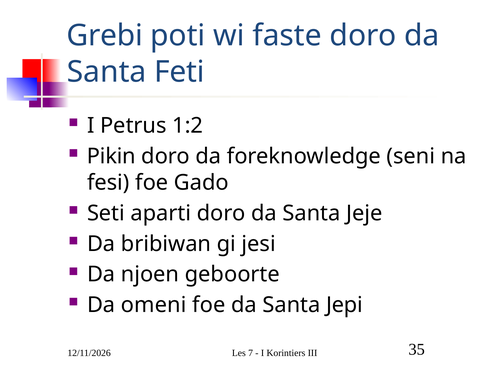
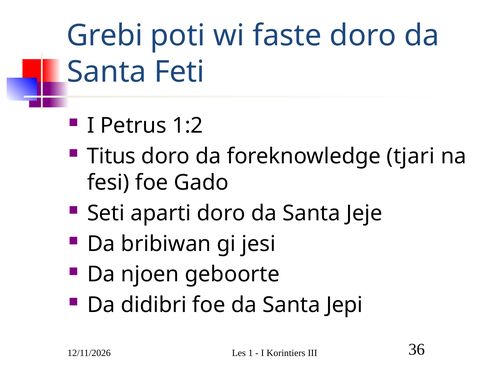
Pikin: Pikin -> Titus
seni: seni -> tjari
omeni: omeni -> didibri
7: 7 -> 1
35: 35 -> 36
